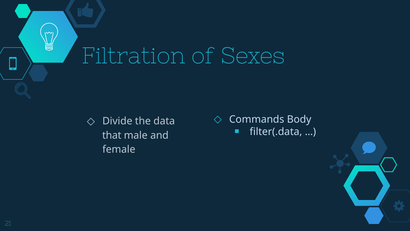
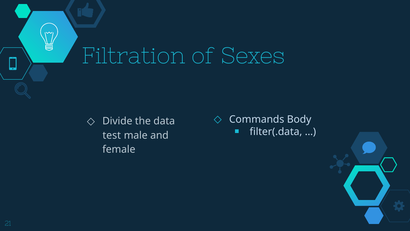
that: that -> test
